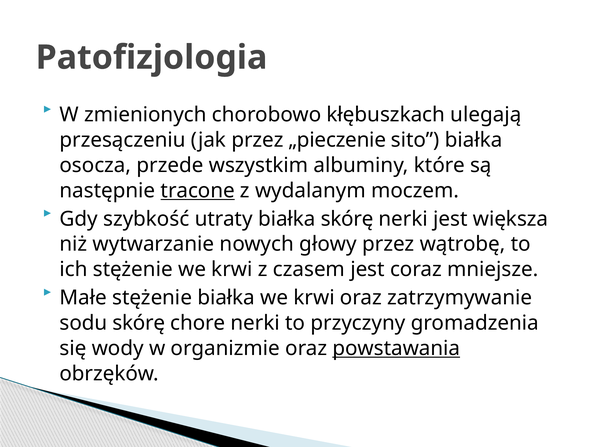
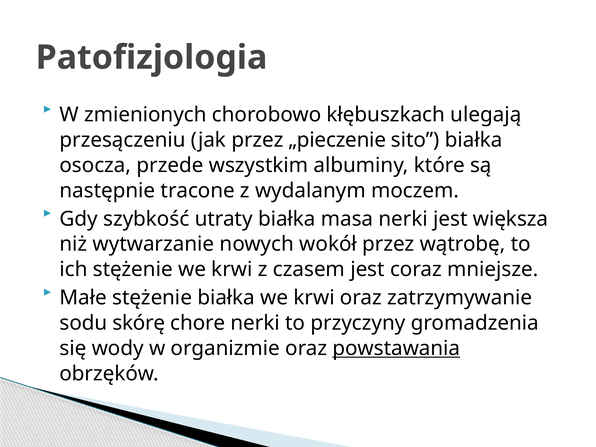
tracone underline: present -> none
białka skórę: skórę -> masa
głowy: głowy -> wokół
